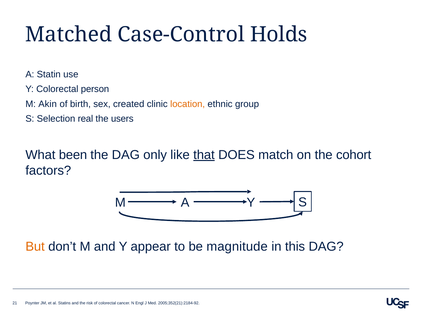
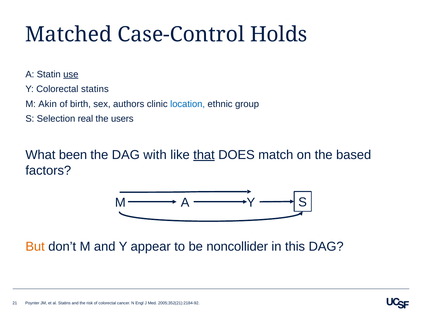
use underline: none -> present
Colorectal person: person -> statins
created: created -> authors
location colour: orange -> blue
only: only -> with
cohort: cohort -> based
magnitude: magnitude -> noncollider
